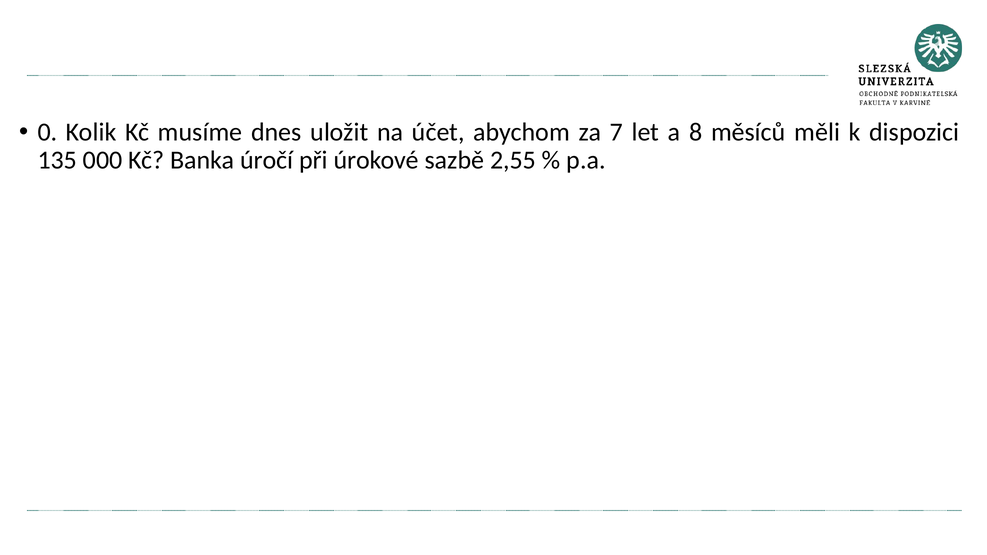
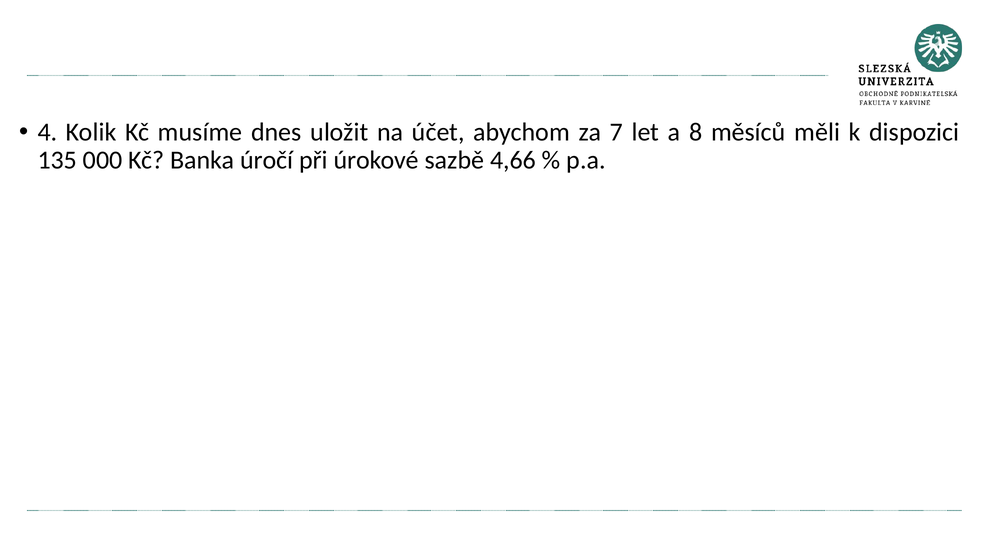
0: 0 -> 4
2,55: 2,55 -> 4,66
